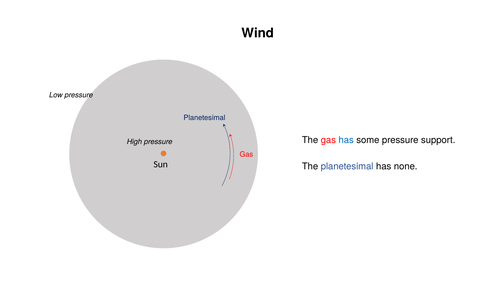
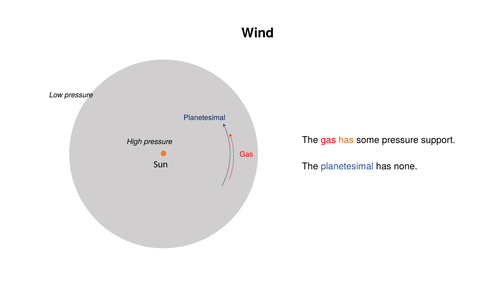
has at (346, 140) colour: blue -> orange
